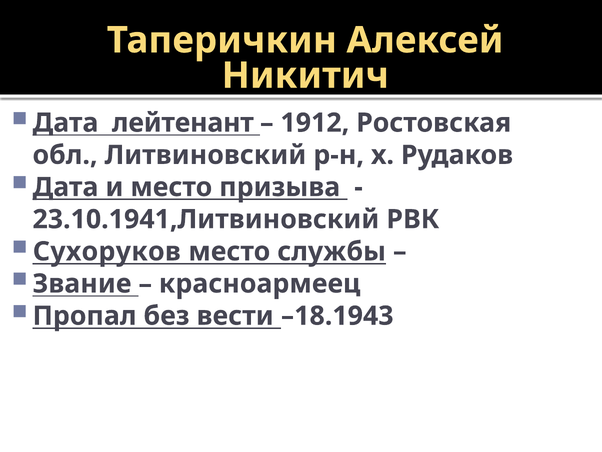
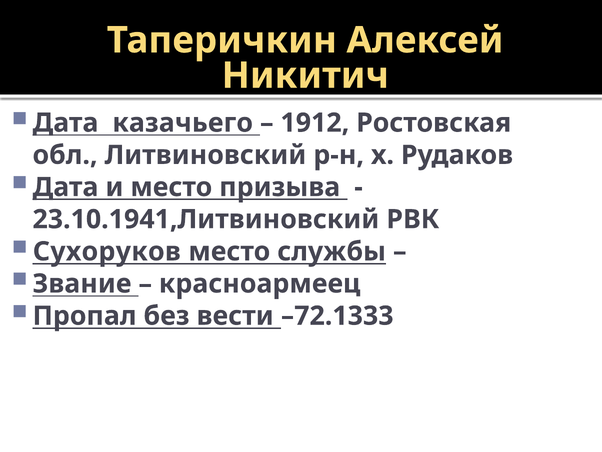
лейтенант: лейтенант -> казачьего
–18.1943: –18.1943 -> –72.1333
